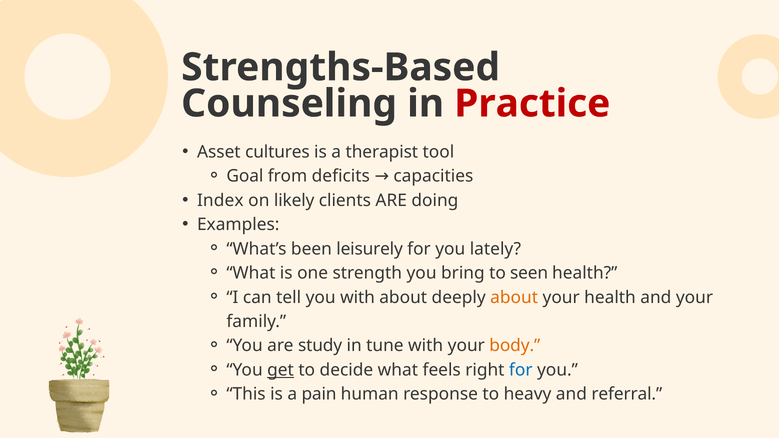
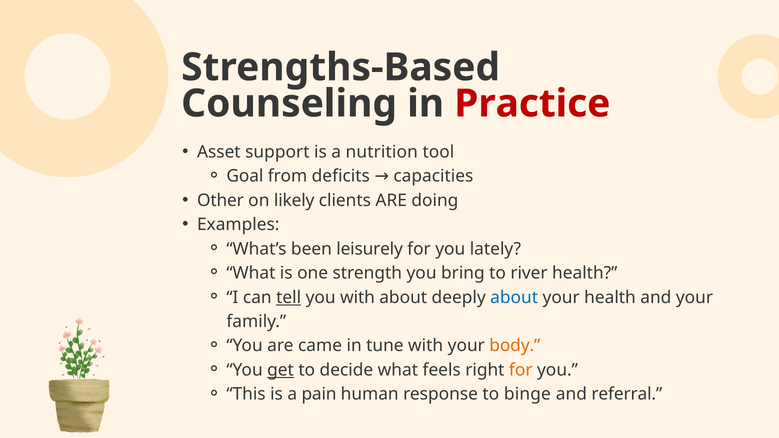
cultures: cultures -> support
therapist: therapist -> nutrition
Index: Index -> Other
seen: seen -> river
tell underline: none -> present
about at (514, 297) colour: orange -> blue
study: study -> came
for at (521, 370) colour: blue -> orange
heavy: heavy -> binge
